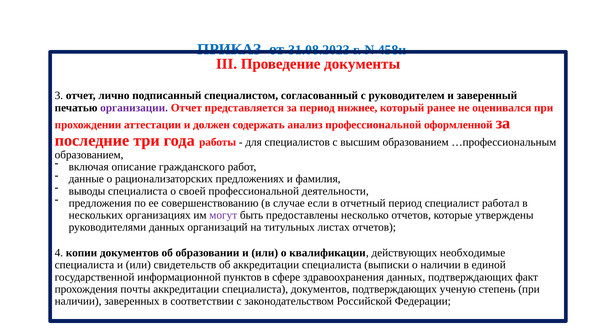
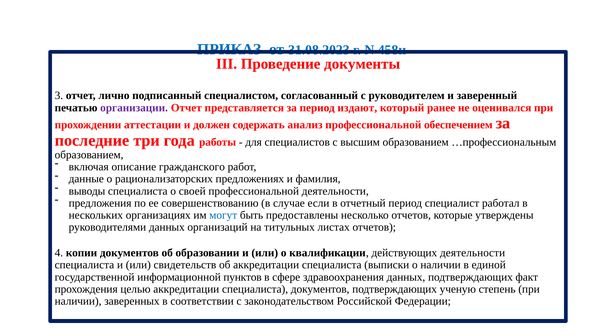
нижнее: нижнее -> издают
оформленной: оформленной -> обеспечением
могут colour: purple -> blue
действующих необходимые: необходимые -> деятельности
почты: почты -> целью
